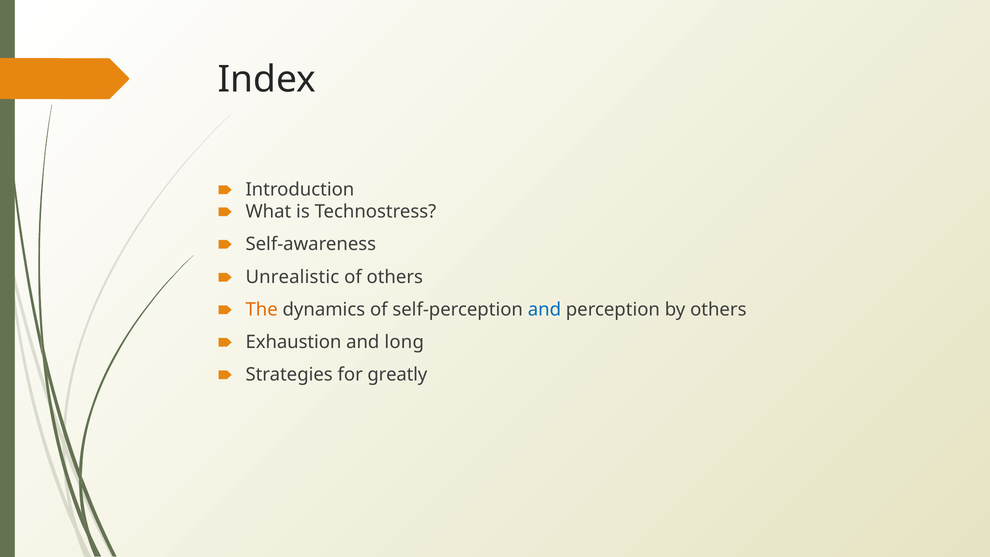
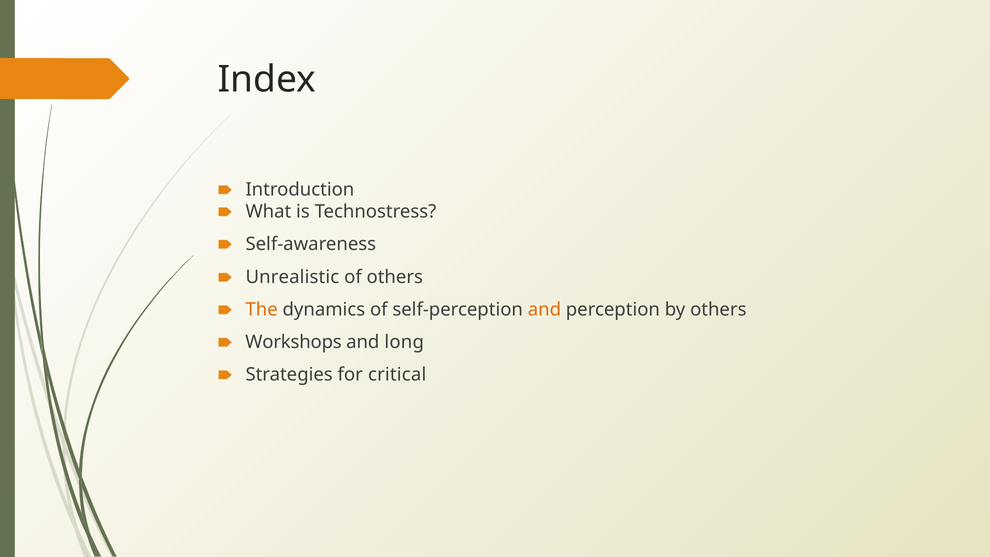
and at (544, 309) colour: blue -> orange
Exhaustion: Exhaustion -> Workshops
greatly: greatly -> critical
